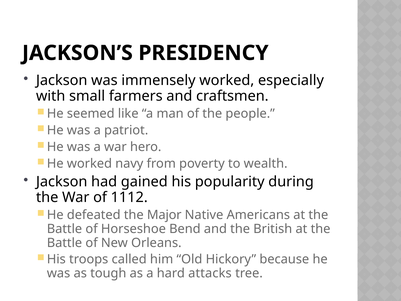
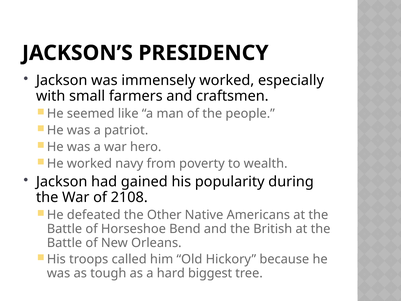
1112: 1112 -> 2108
Major: Major -> Other
attacks: attacks -> biggest
